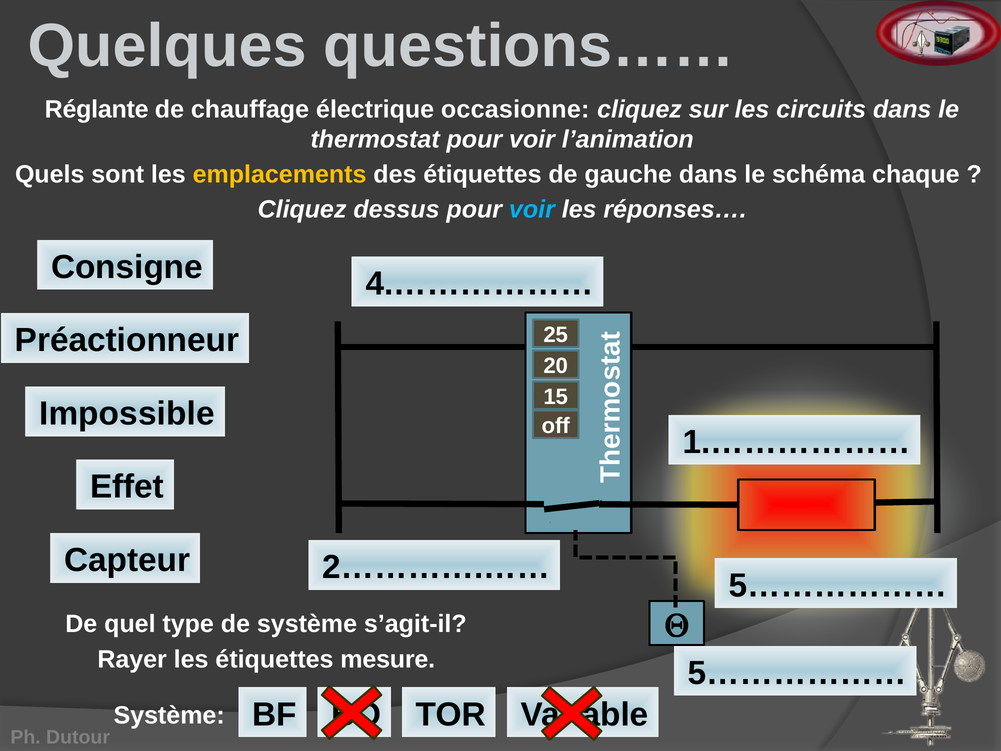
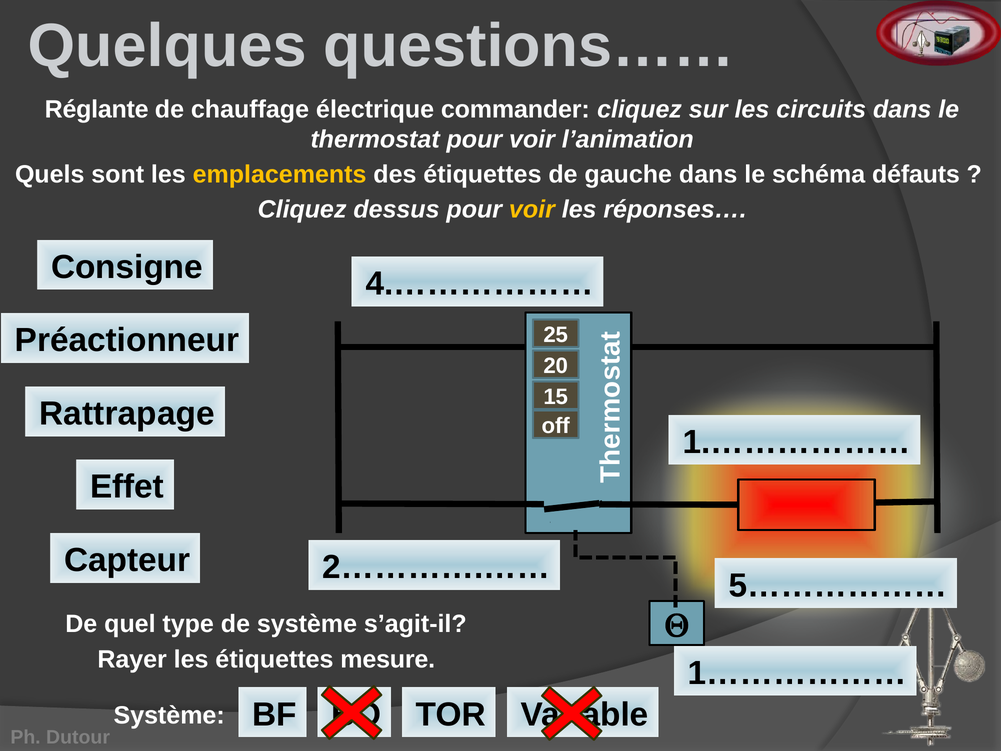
occasionne: occasionne -> commander
chaque: chaque -> défauts
voir at (532, 209) colour: light blue -> yellow
Impossible: Impossible -> Rattrapage
5……………… at (797, 673): 5……………… -> 1………………
